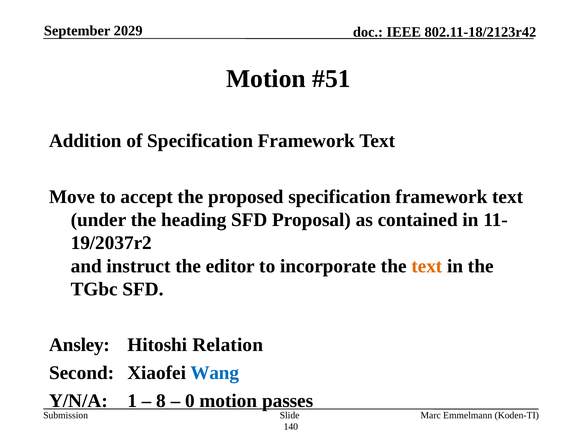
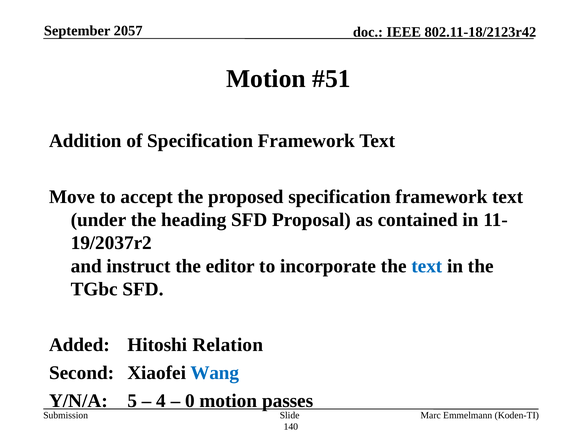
2029: 2029 -> 2057
text at (427, 266) colour: orange -> blue
Ansley: Ansley -> Added
1: 1 -> 5
8: 8 -> 4
